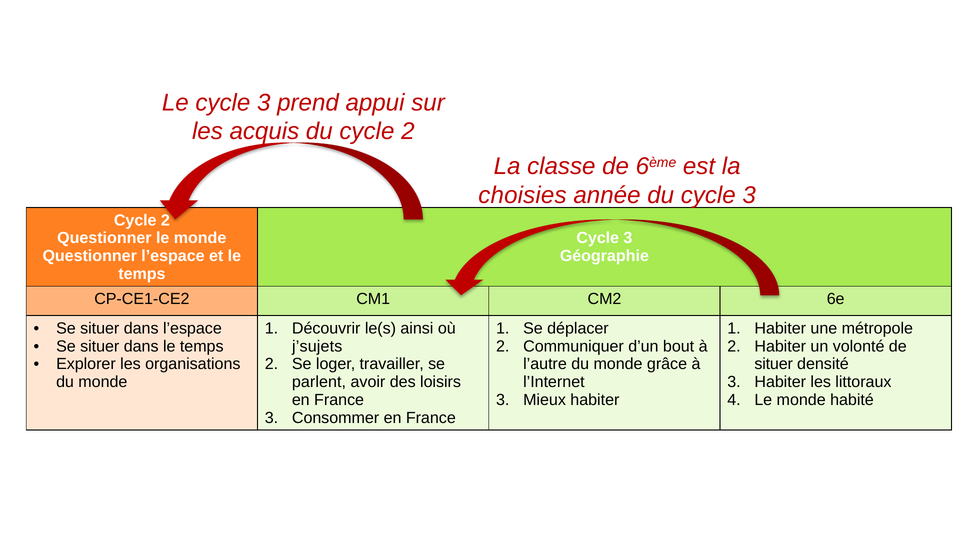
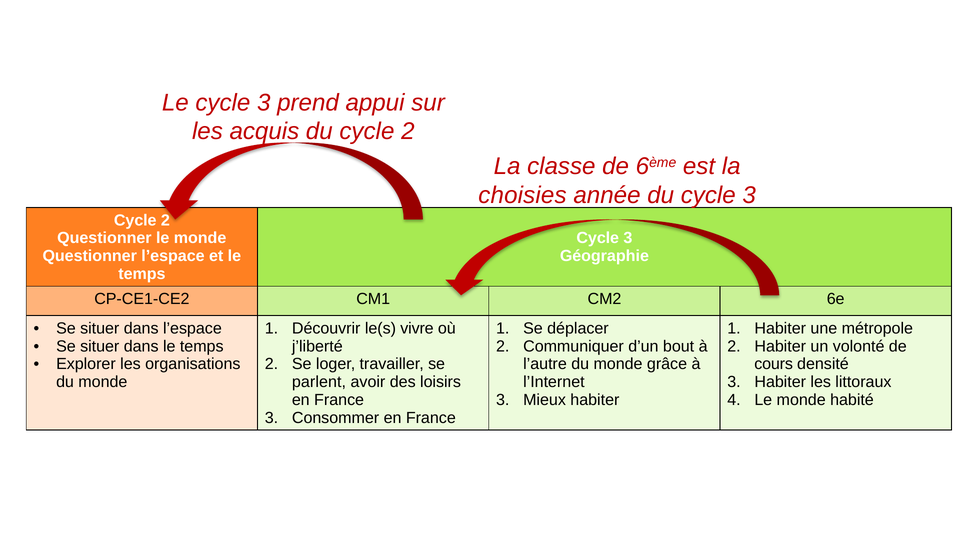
ainsi: ainsi -> vivre
j’sujets: j’sujets -> j’liberté
situer at (774, 364): situer -> cours
